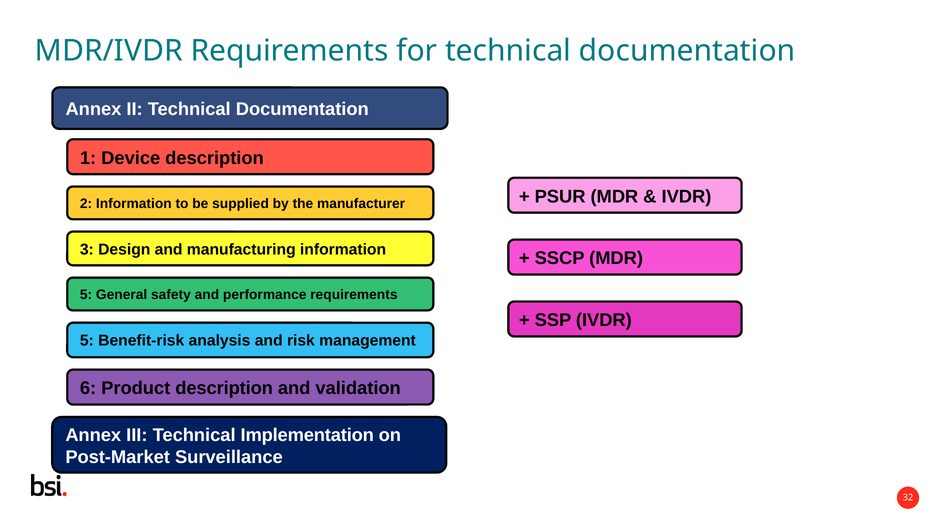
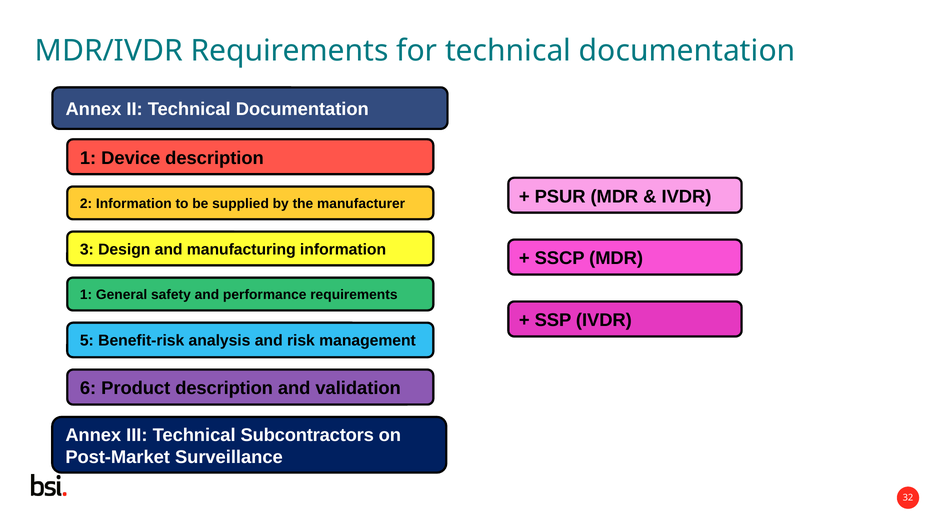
5 at (86, 295): 5 -> 1
Implementation: Implementation -> Subcontractors
